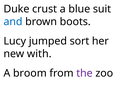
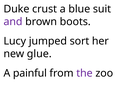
and colour: blue -> purple
with: with -> glue
broom: broom -> painful
